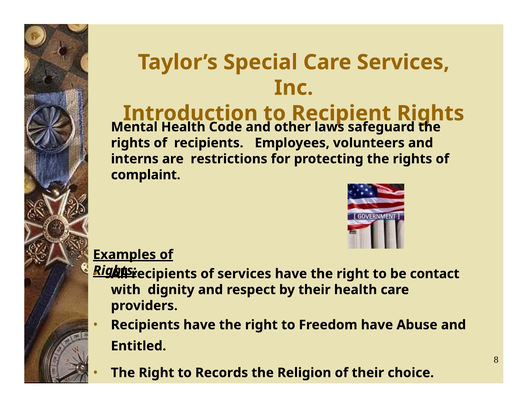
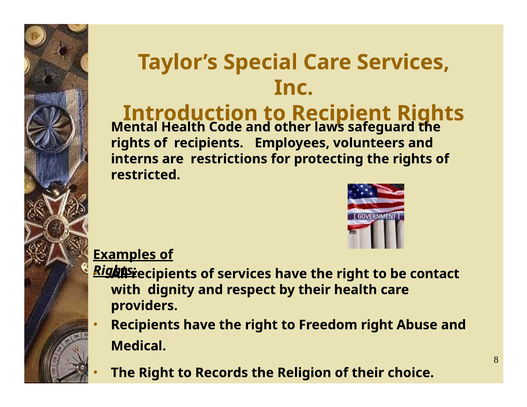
complaint: complaint -> restricted
Freedom have: have -> right
Entitled: Entitled -> Medical
